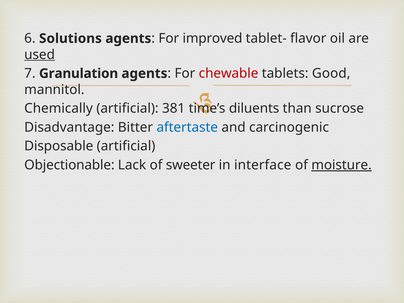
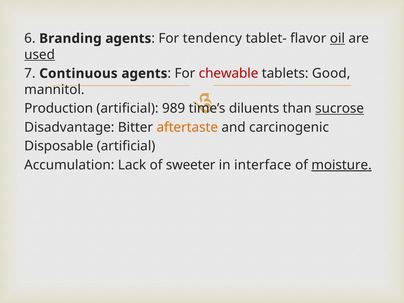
Solutions: Solutions -> Branding
improved: improved -> tendency
oil underline: none -> present
Granulation: Granulation -> Continuous
Chemically: Chemically -> Production
381: 381 -> 989
sucrose underline: none -> present
aftertaste colour: blue -> orange
Objectionable: Objectionable -> Accumulation
